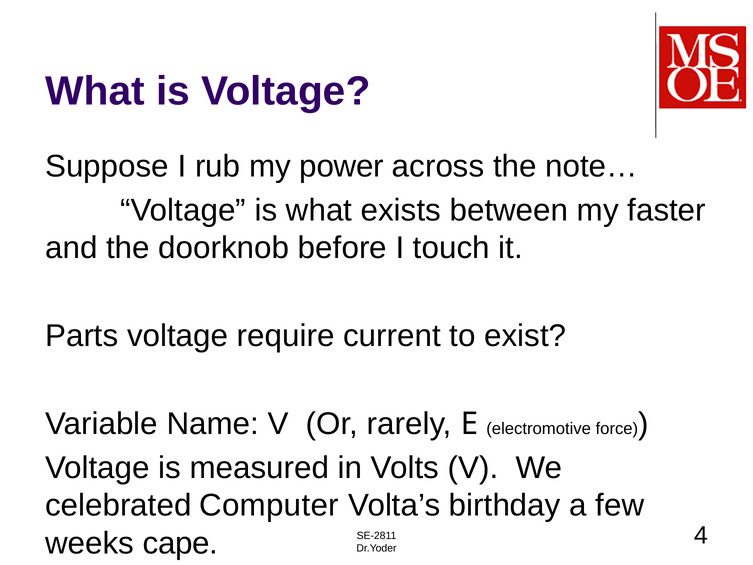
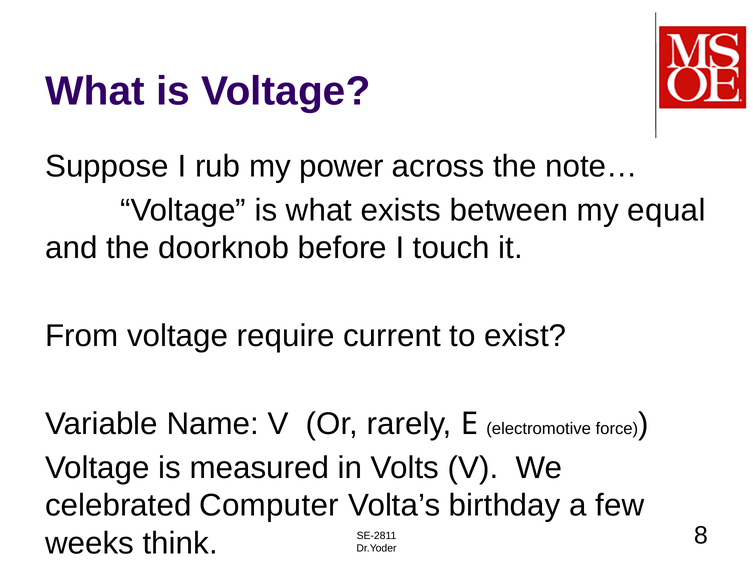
faster: faster -> equal
Parts: Parts -> From
cape: cape -> think
4: 4 -> 8
